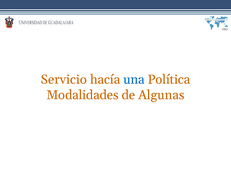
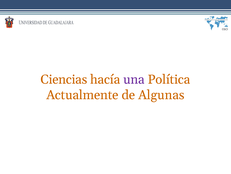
Servicio: Servicio -> Ciencias
una colour: blue -> purple
Modalidades: Modalidades -> Actualmente
